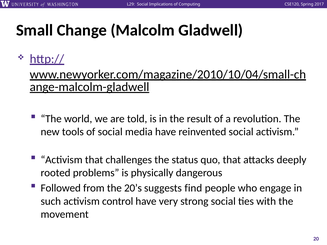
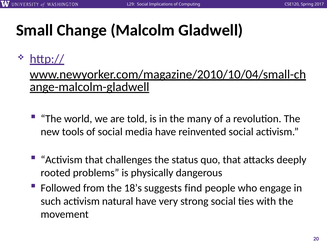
result: result -> many
20’s: 20’s -> 18’s
control: control -> natural
